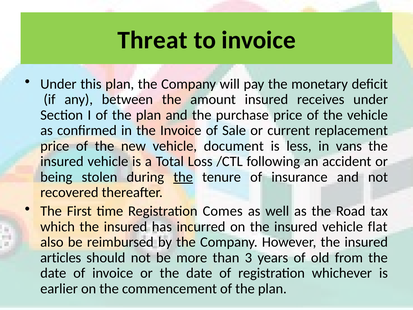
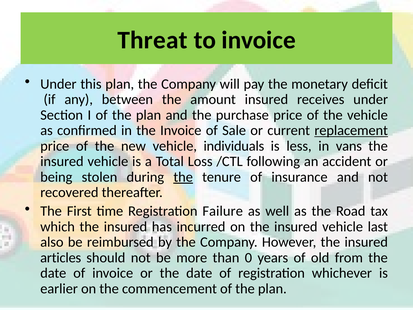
replacement underline: none -> present
document: document -> individuals
Comes: Comes -> Failure
flat: flat -> last
3: 3 -> 0
